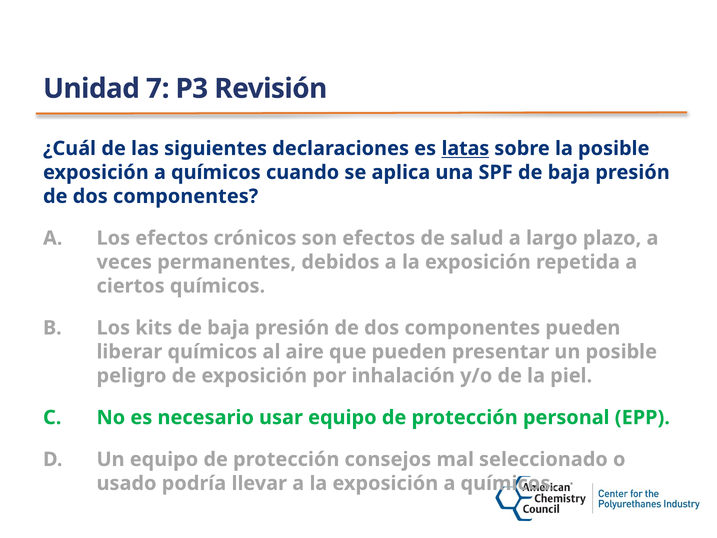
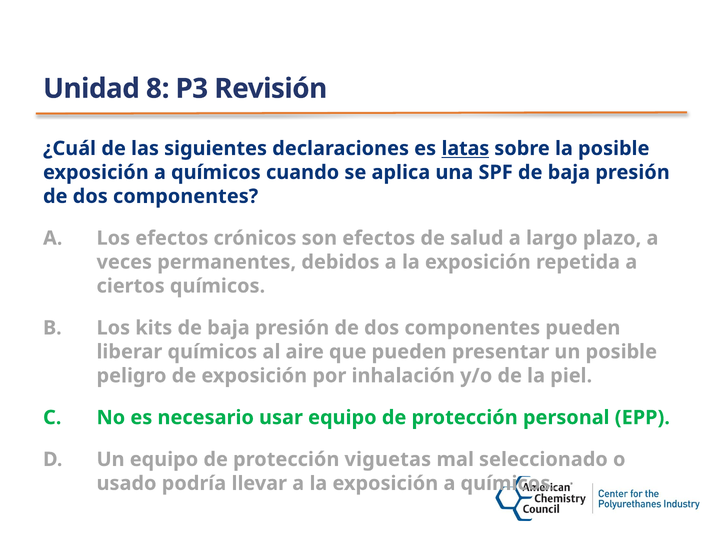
7: 7 -> 8
consejos: consejos -> viguetas
